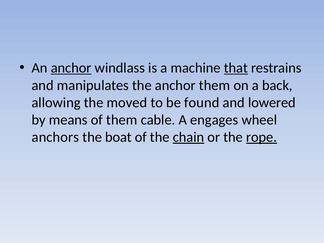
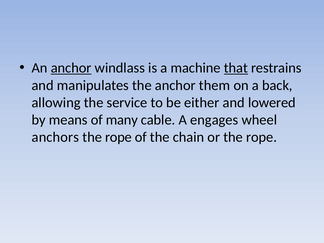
moved: moved -> service
found: found -> either
of them: them -> many
boat at (118, 137): boat -> rope
chain underline: present -> none
rope at (262, 137) underline: present -> none
